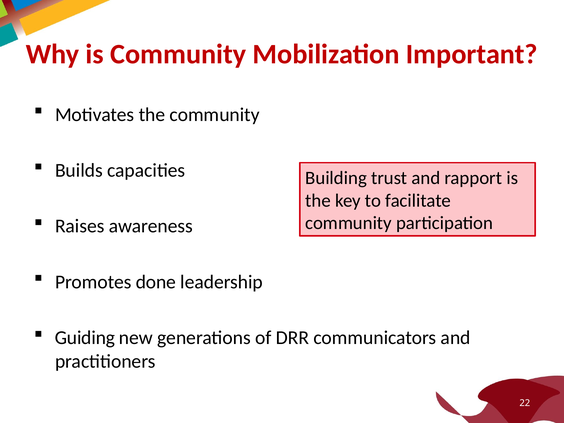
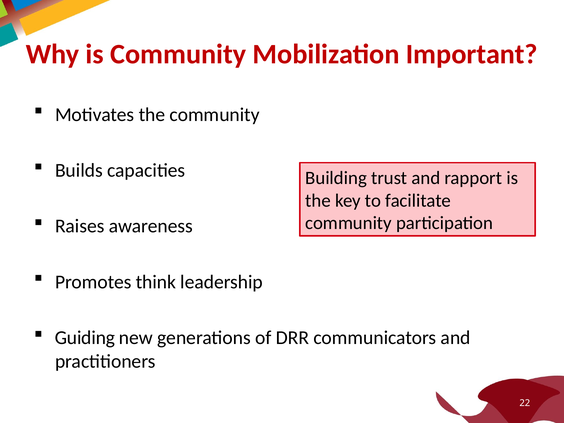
done: done -> think
